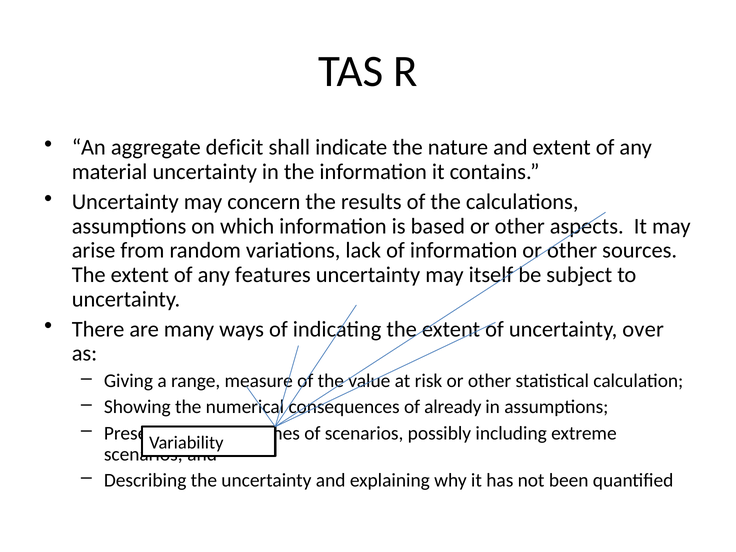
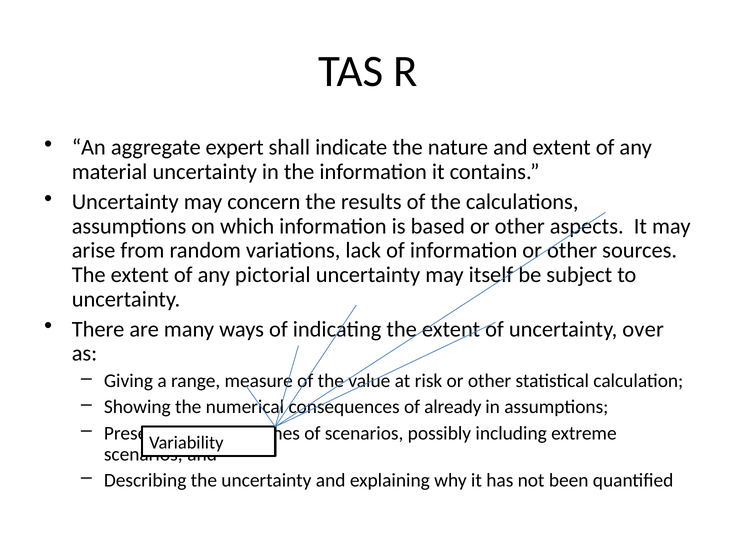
deficit: deficit -> expert
features: features -> pictorial
